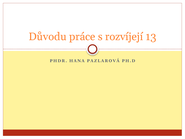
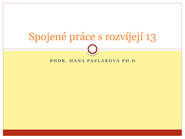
Důvodu: Důvodu -> Spojené
